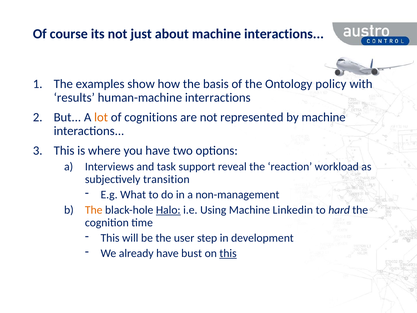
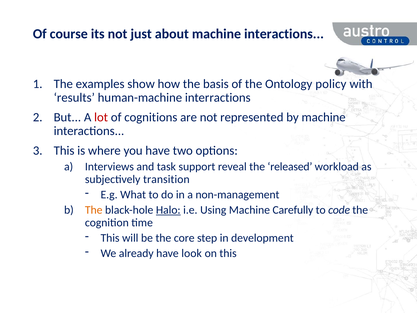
lot colour: orange -> red
reaction: reaction -> released
Linkedin: Linkedin -> Carefully
hard: hard -> code
user: user -> core
bust: bust -> look
this at (228, 253) underline: present -> none
